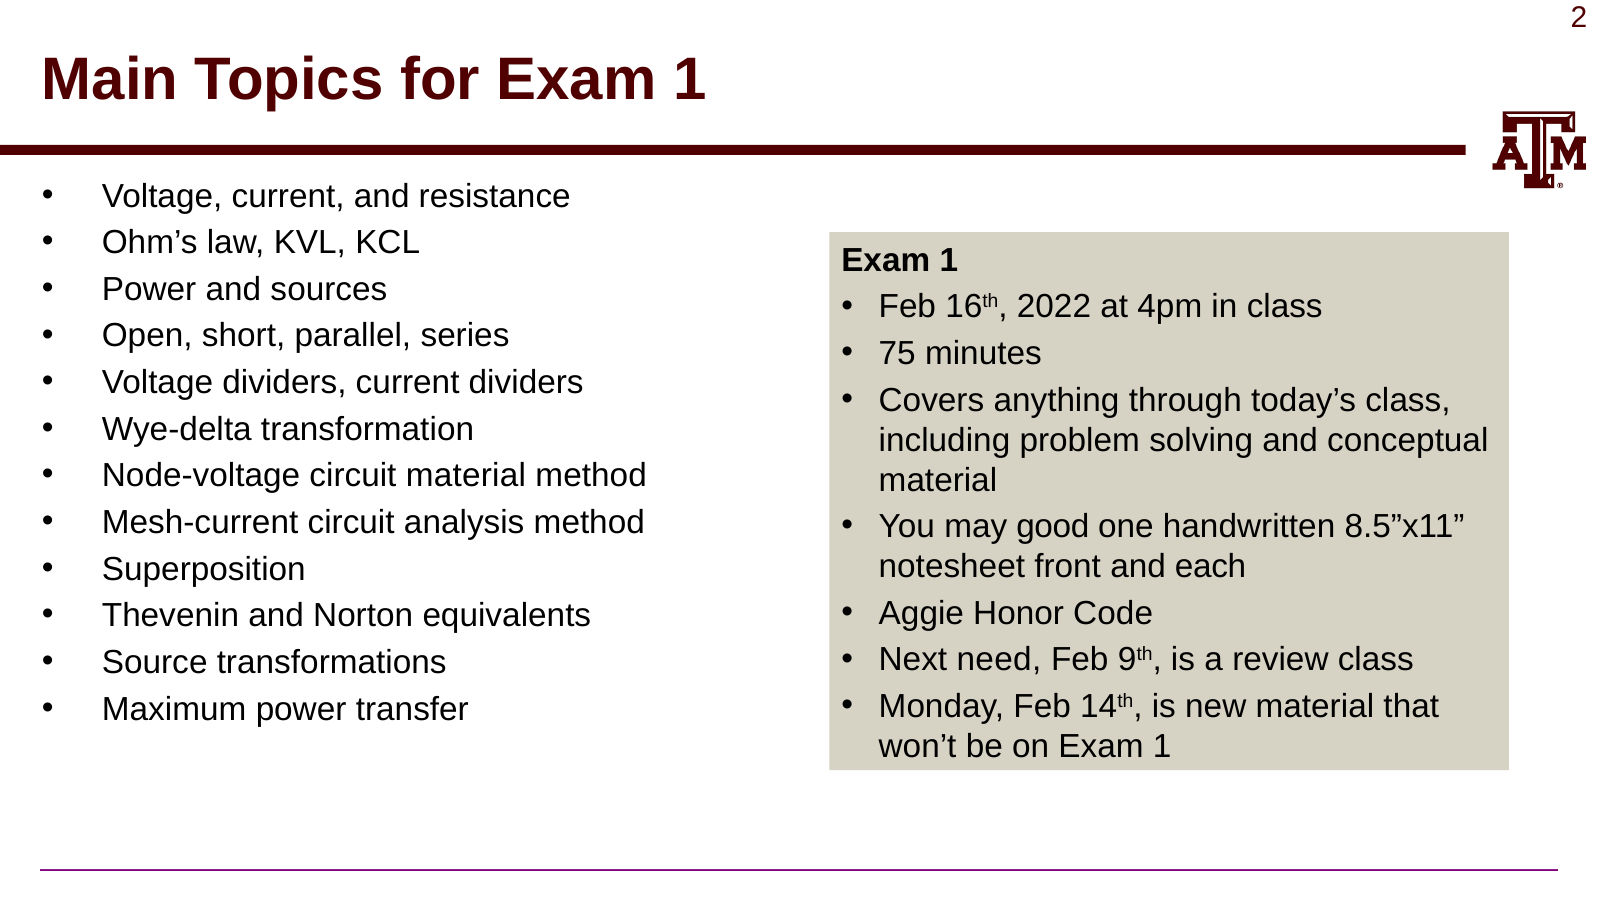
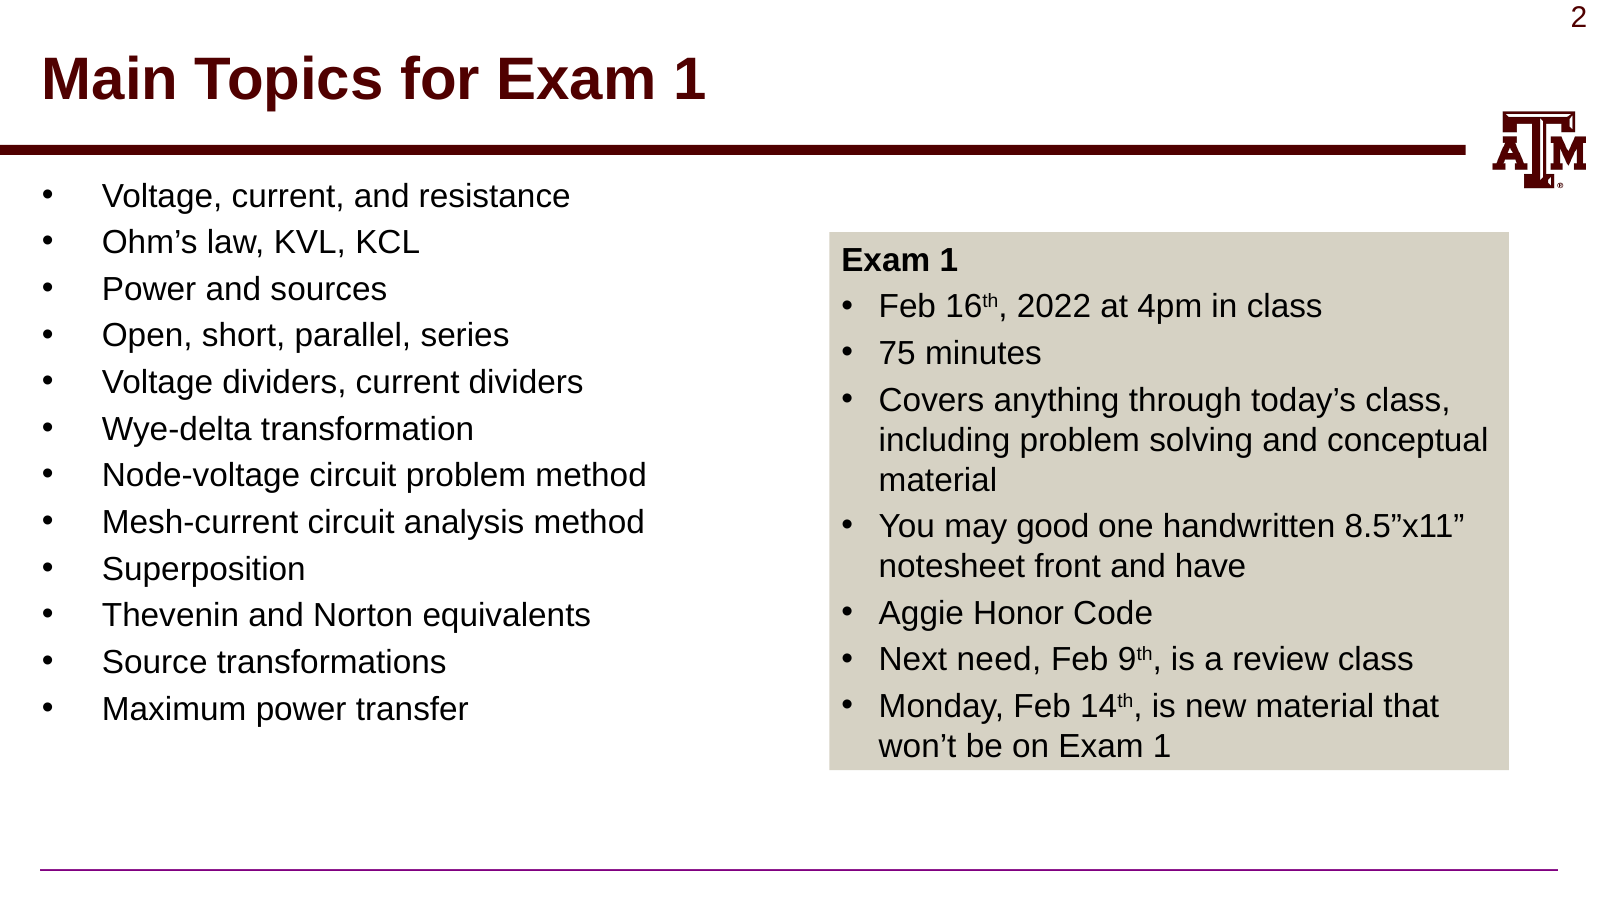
circuit material: material -> problem
each: each -> have
